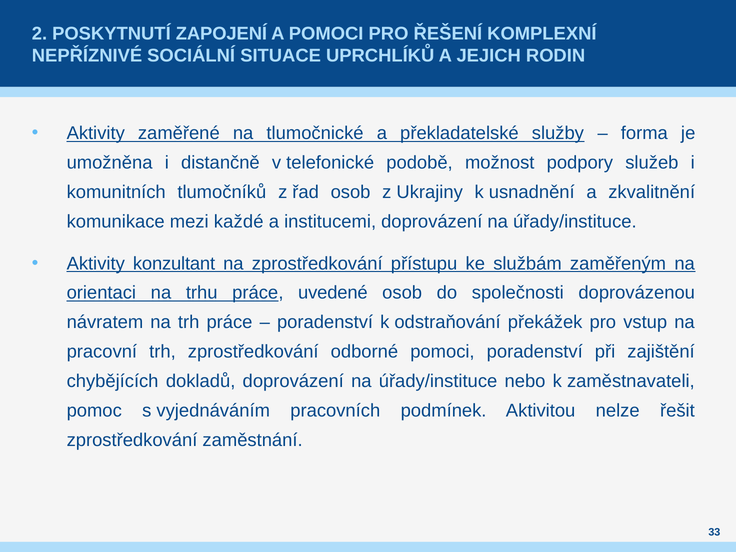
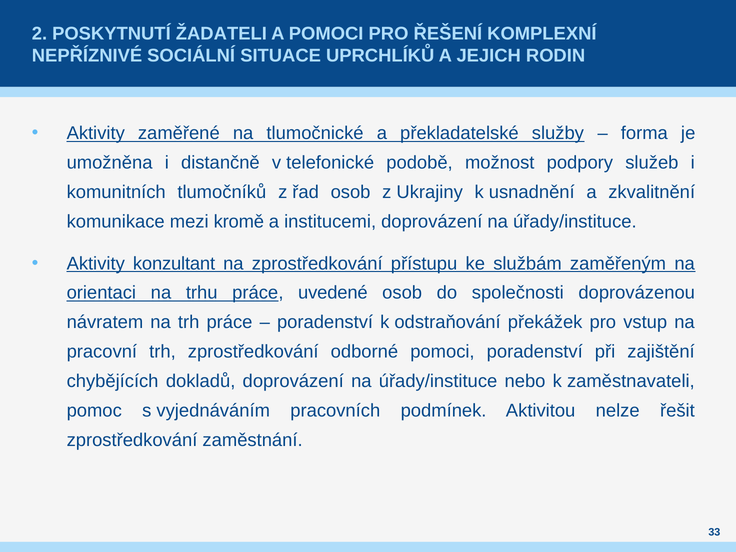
ZAPOJENÍ: ZAPOJENÍ -> ŽADATELI
každé: každé -> kromě
